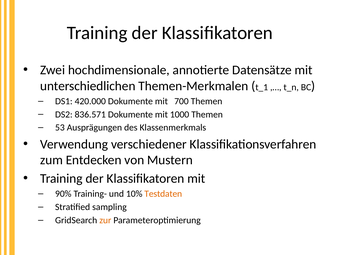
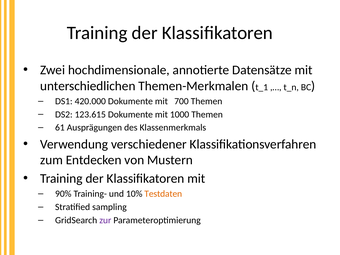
836.571: 836.571 -> 123.615
53: 53 -> 61
zur colour: orange -> purple
